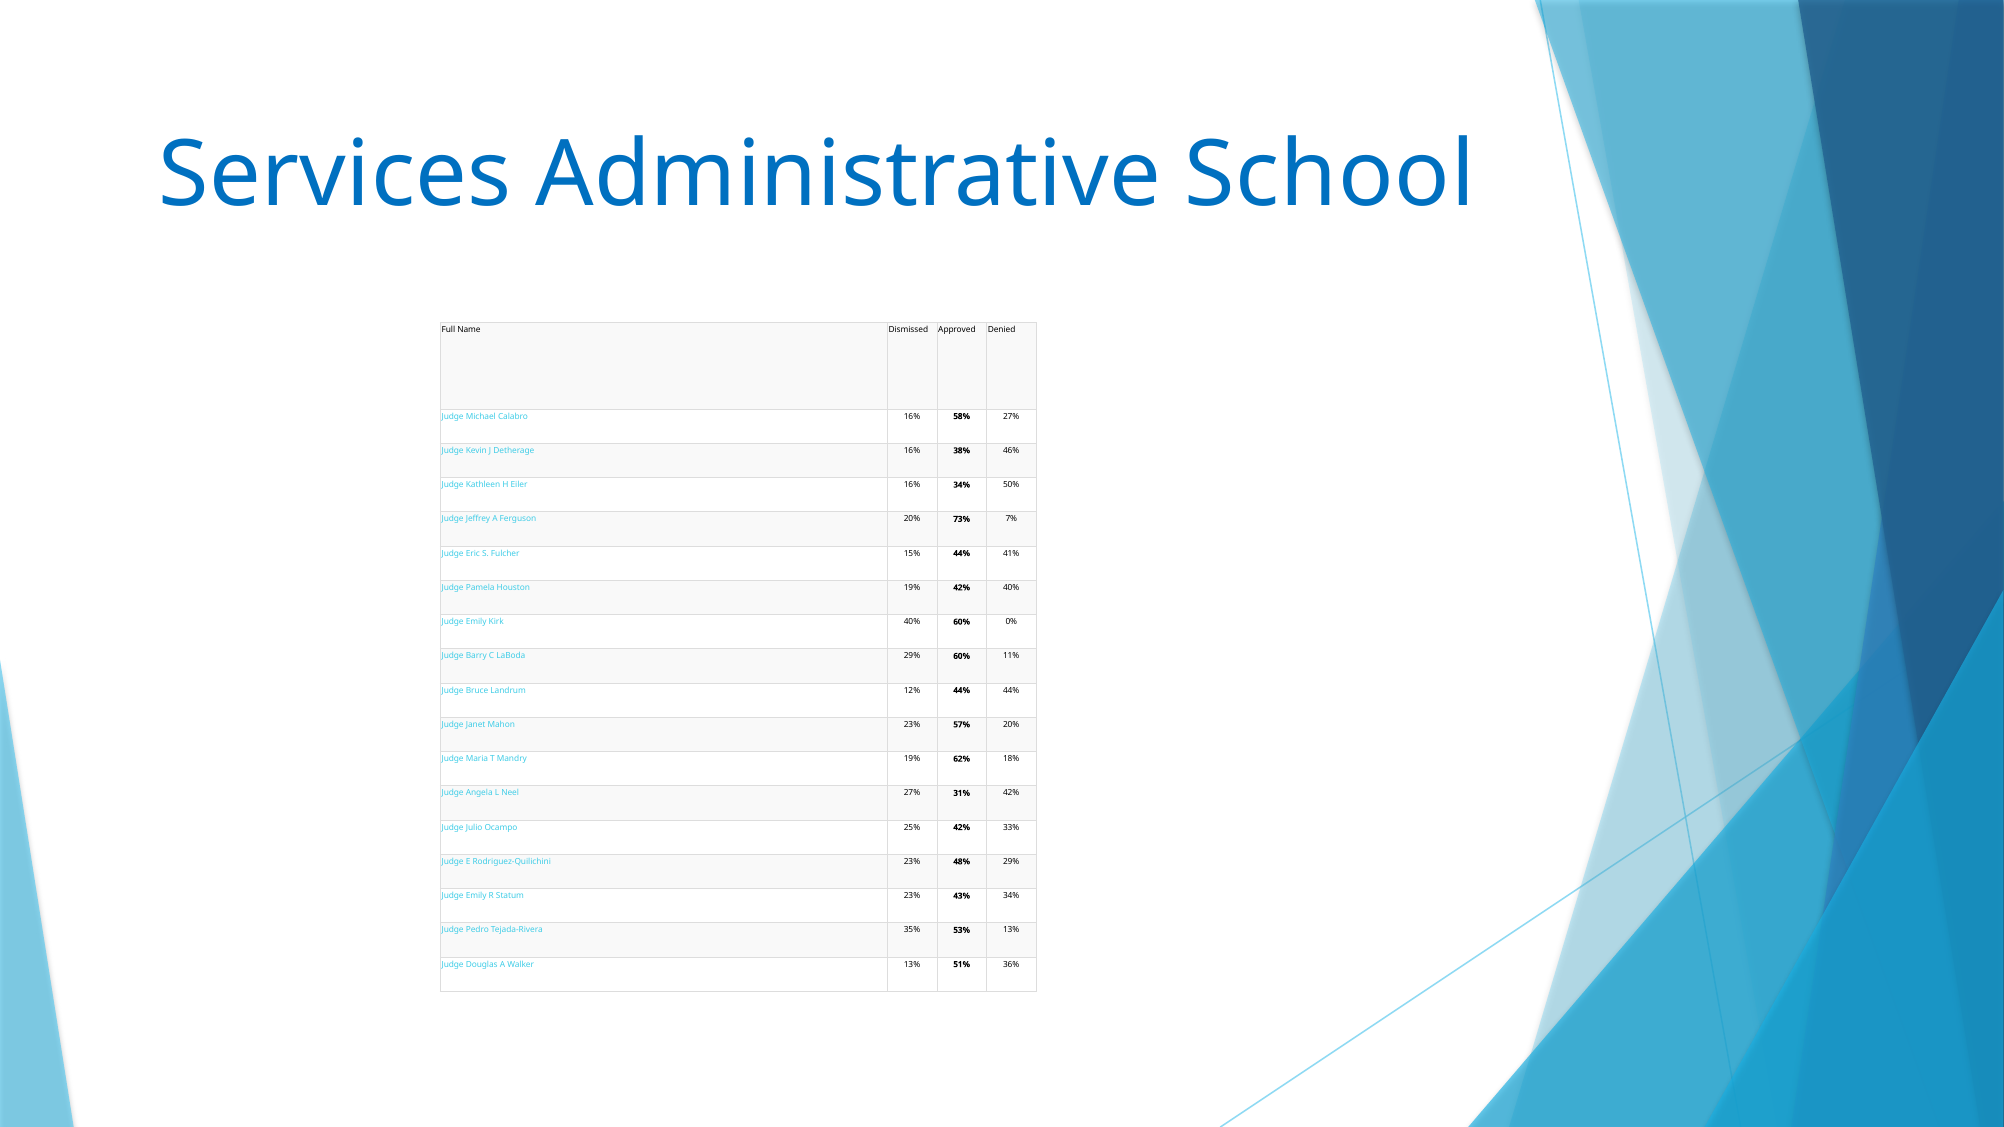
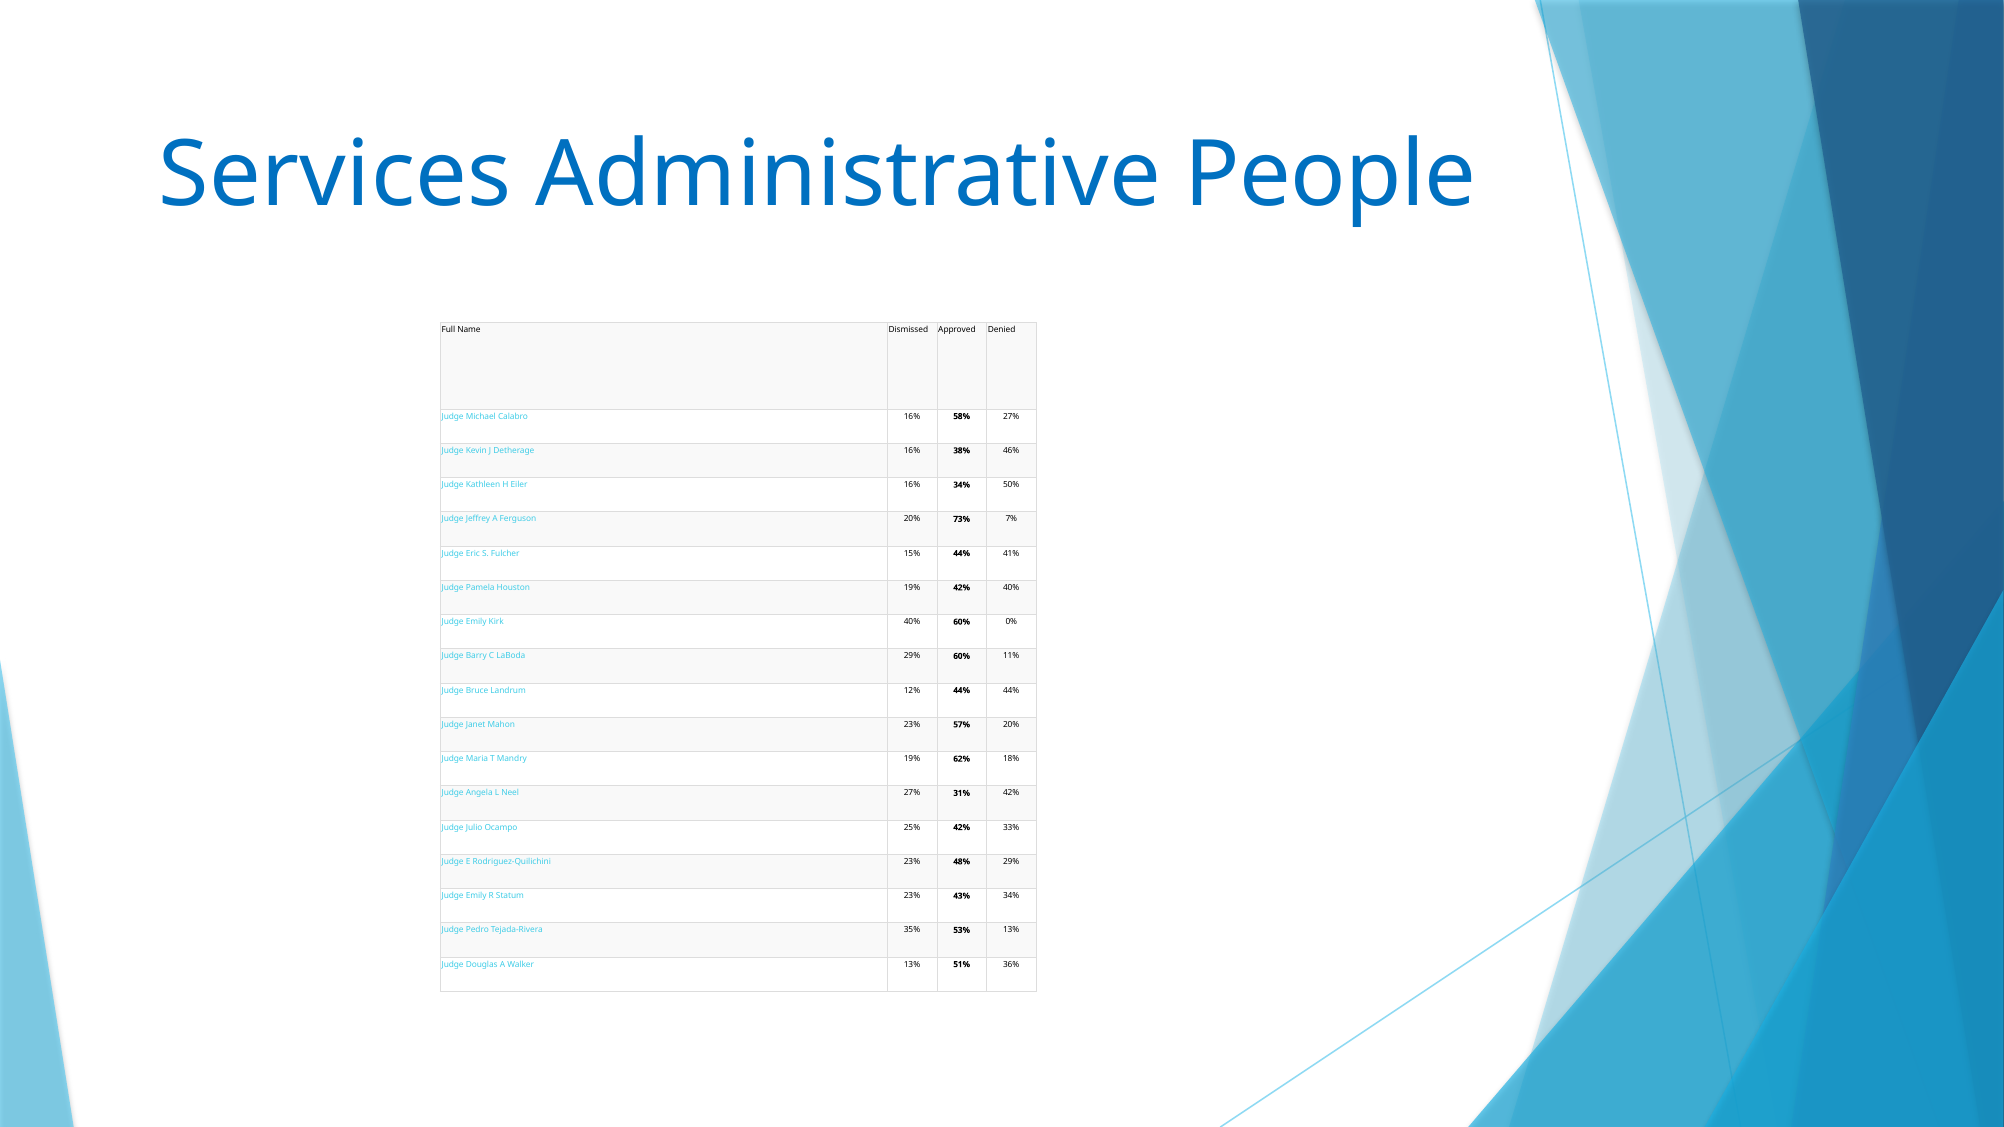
School: School -> People
